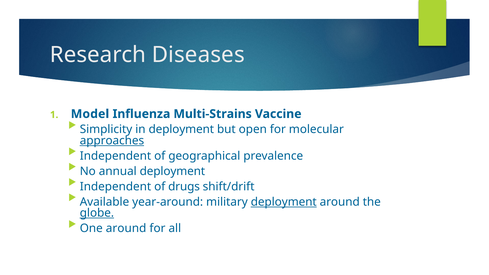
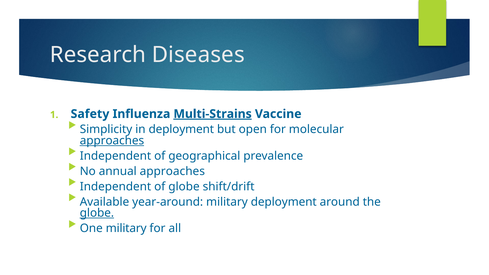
Model: Model -> Safety
Multi-Strains underline: none -> present
annual deployment: deployment -> approaches
of drugs: drugs -> globe
deployment at (284, 202) underline: present -> none
One around: around -> military
